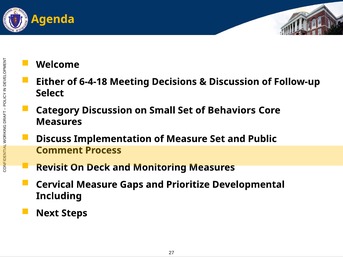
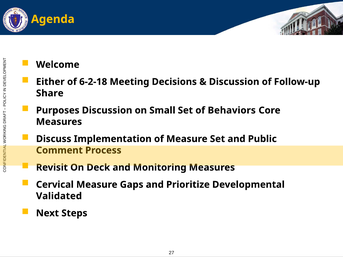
6-4-18: 6-4-18 -> 6-2-18
Select: Select -> Share
Category: Category -> Purposes
Including: Including -> Validated
